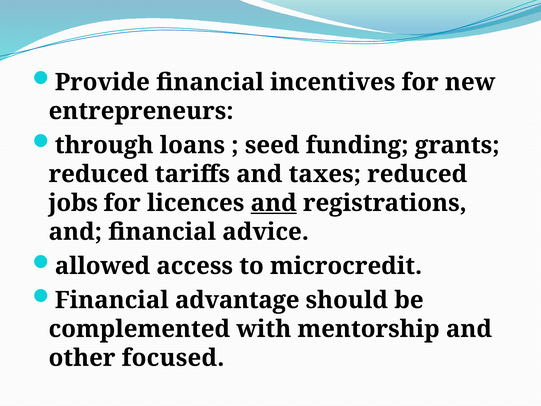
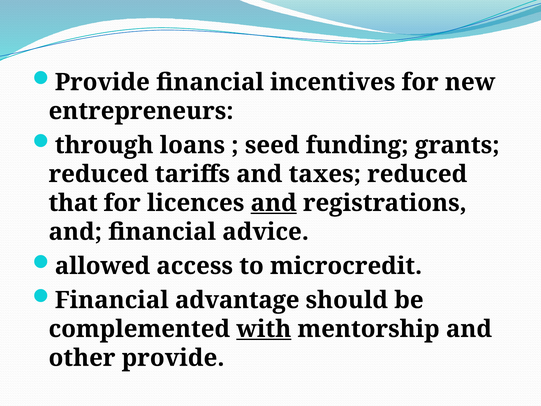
jobs: jobs -> that
with underline: none -> present
other focused: focused -> provide
